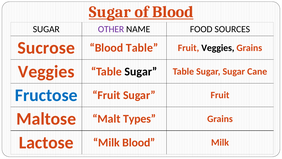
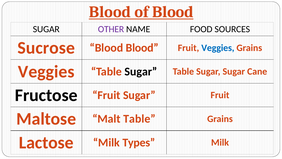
Sugar at (110, 12): Sugar -> Blood
Blood Table: Table -> Blood
Veggies at (218, 48) colour: black -> blue
Fructose colour: blue -> black
Malt Types: Types -> Table
Milk Blood: Blood -> Types
